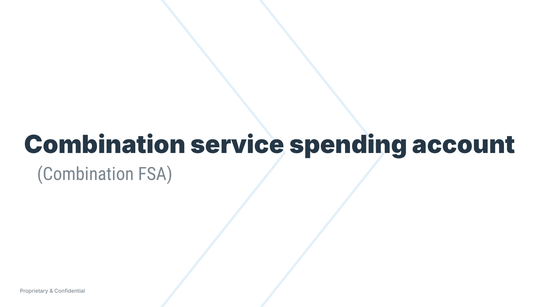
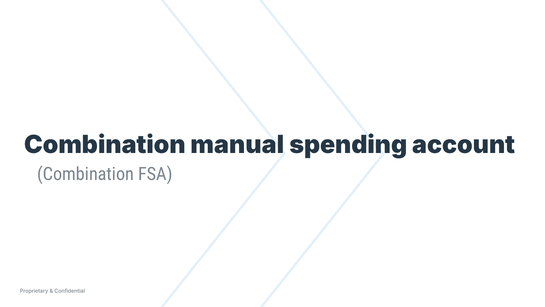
service: service -> manual
